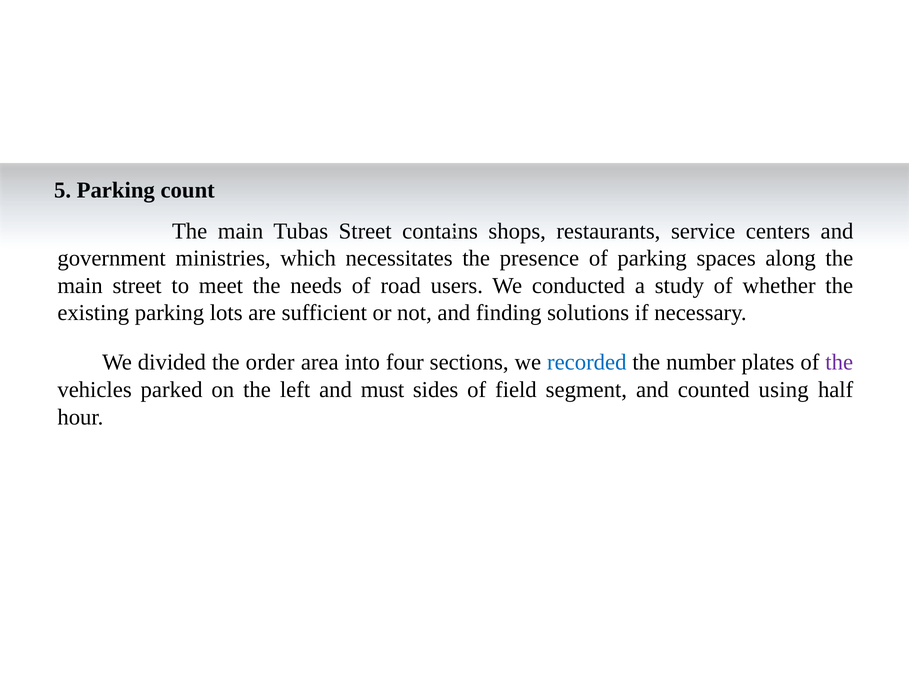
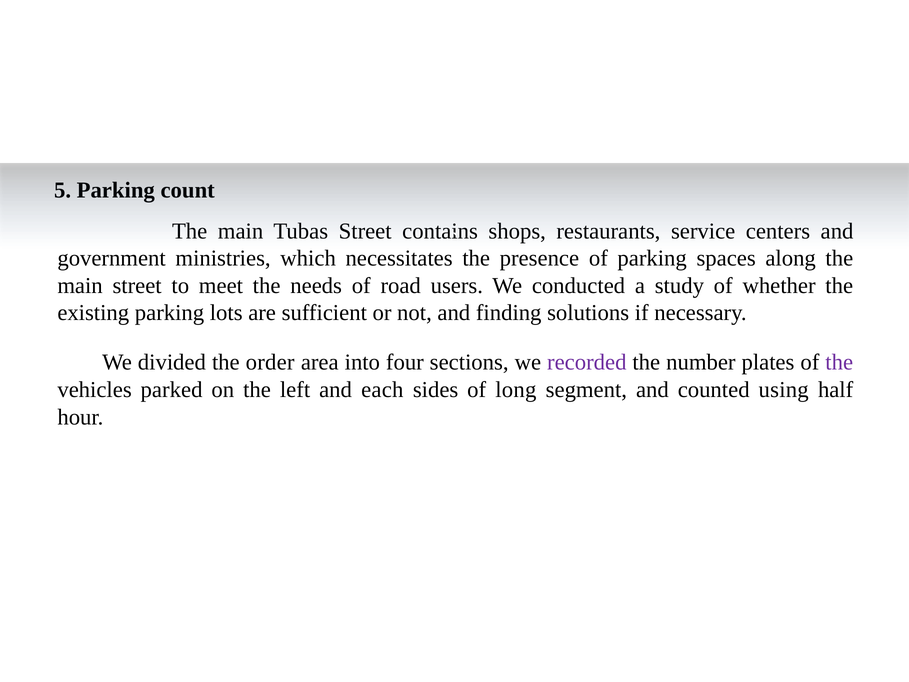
recorded colour: blue -> purple
must: must -> each
field: field -> long
